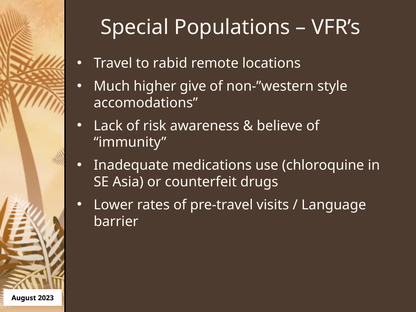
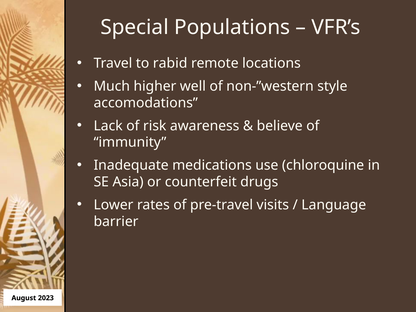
give: give -> well
